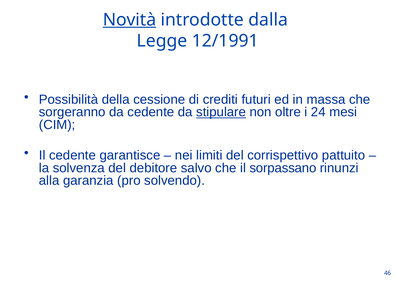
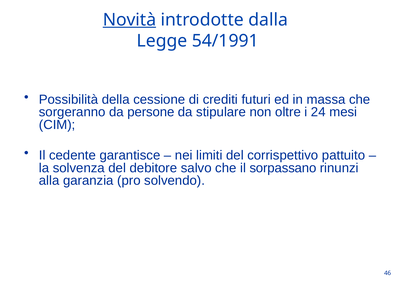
12/1991: 12/1991 -> 54/1991
da cedente: cedente -> persone
stipulare underline: present -> none
